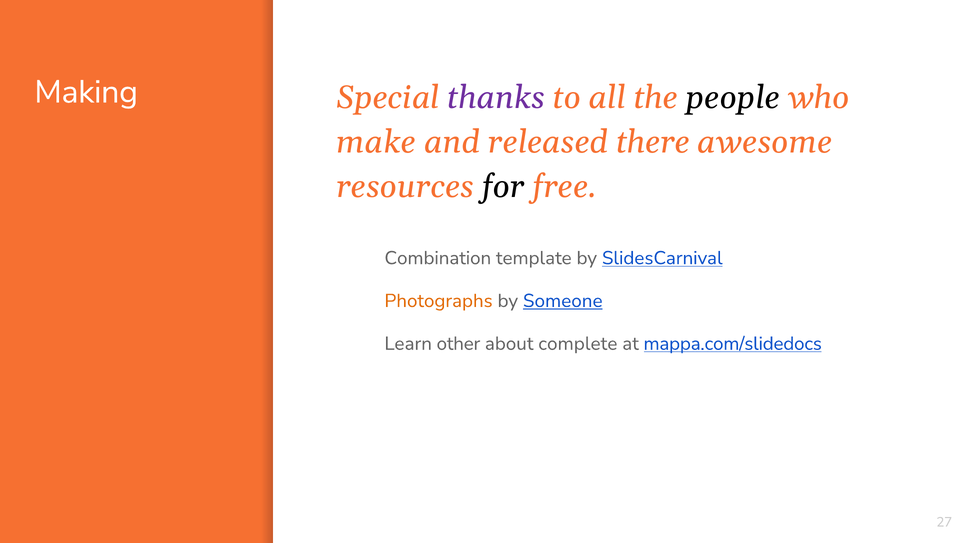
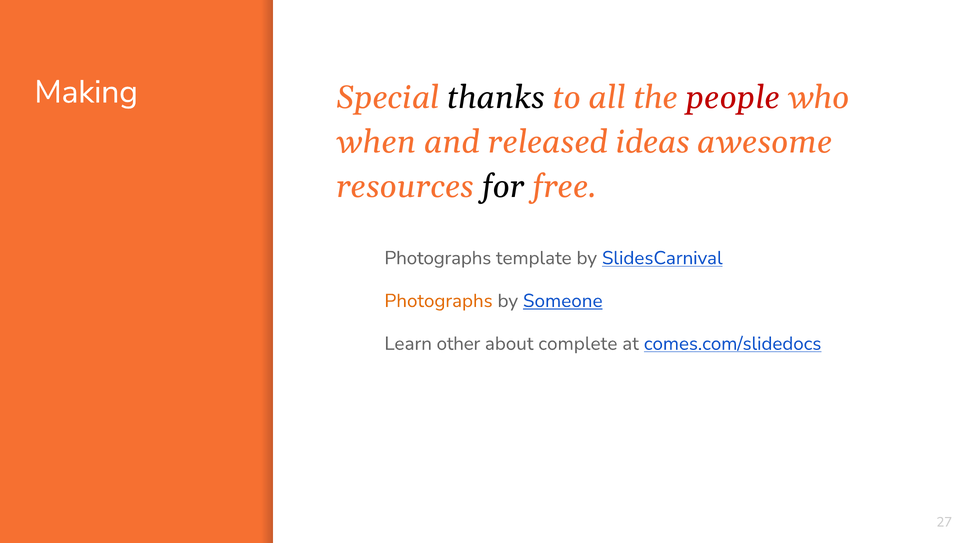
thanks colour: purple -> black
people colour: black -> red
make: make -> when
there: there -> ideas
Combination at (438, 258): Combination -> Photographs
mappa.com/slidedocs: mappa.com/slidedocs -> comes.com/slidedocs
